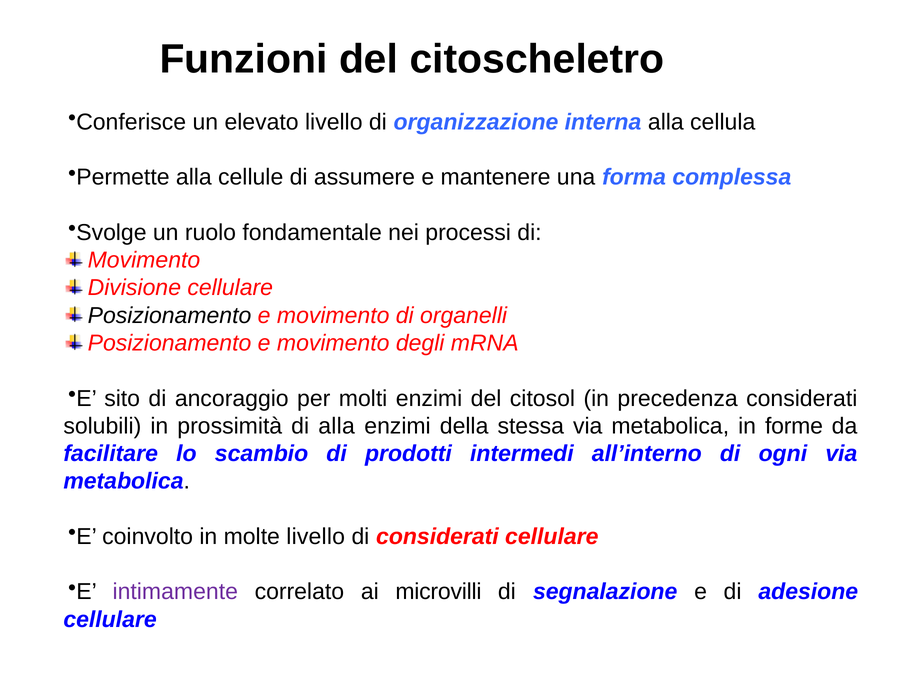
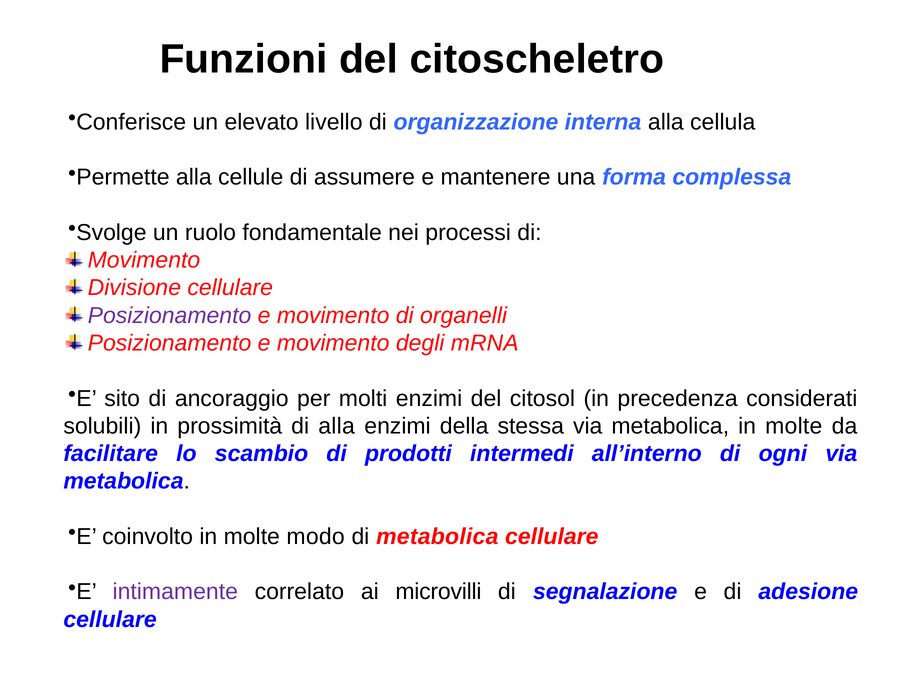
Posizionamento at (170, 315) colour: black -> purple
metabolica in forme: forme -> molte
molte livello: livello -> modo
di considerati: considerati -> metabolica
